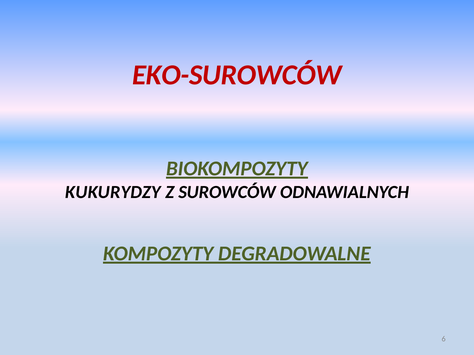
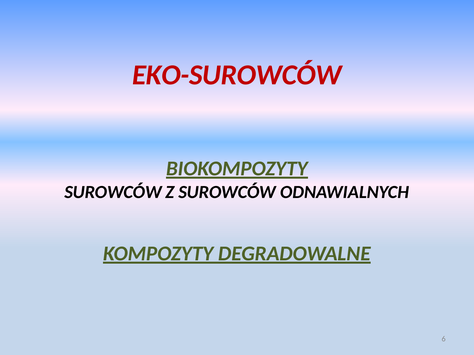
KUKURYDZY at (113, 192): KUKURYDZY -> SUROWCÓW
